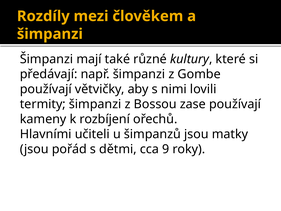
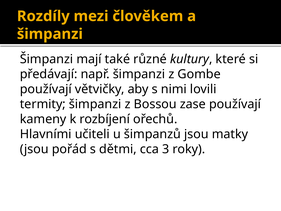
9: 9 -> 3
